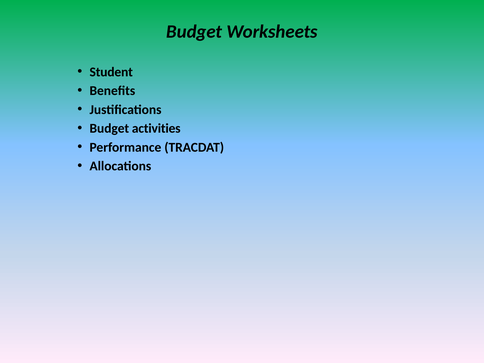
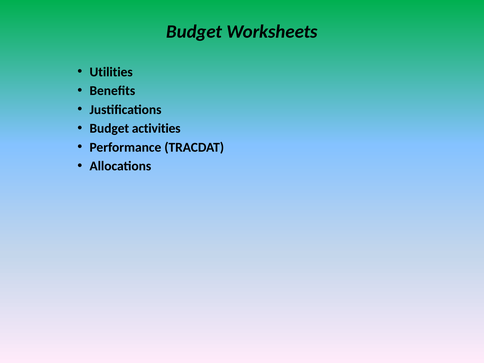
Student: Student -> Utilities
